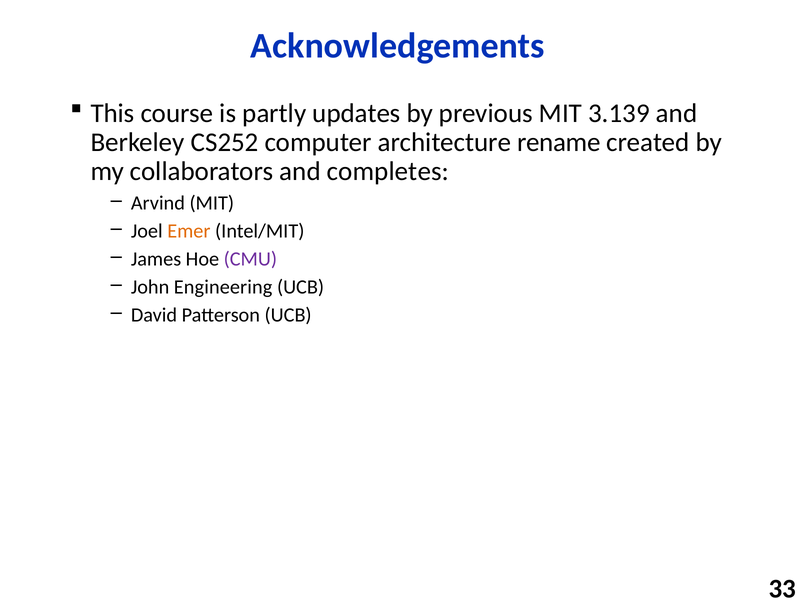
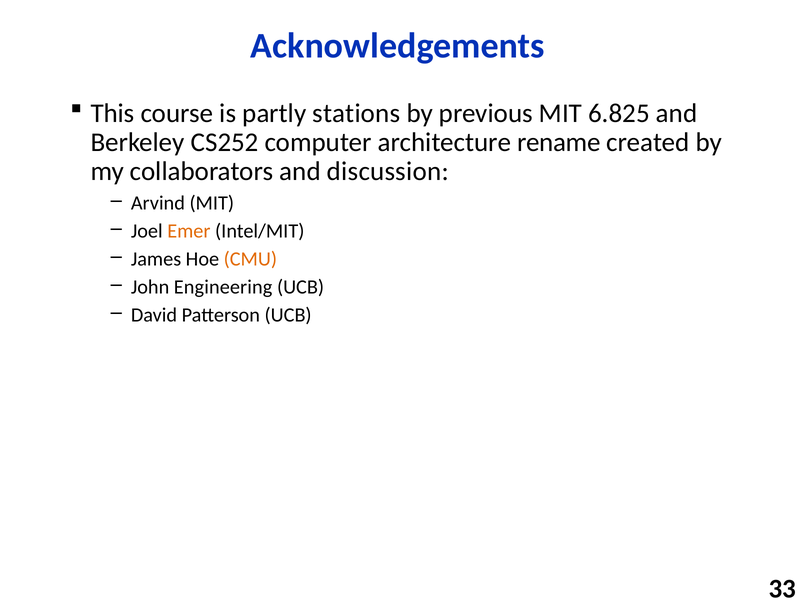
updates: updates -> stations
3.139: 3.139 -> 6.825
completes: completes -> discussion
CMU colour: purple -> orange
